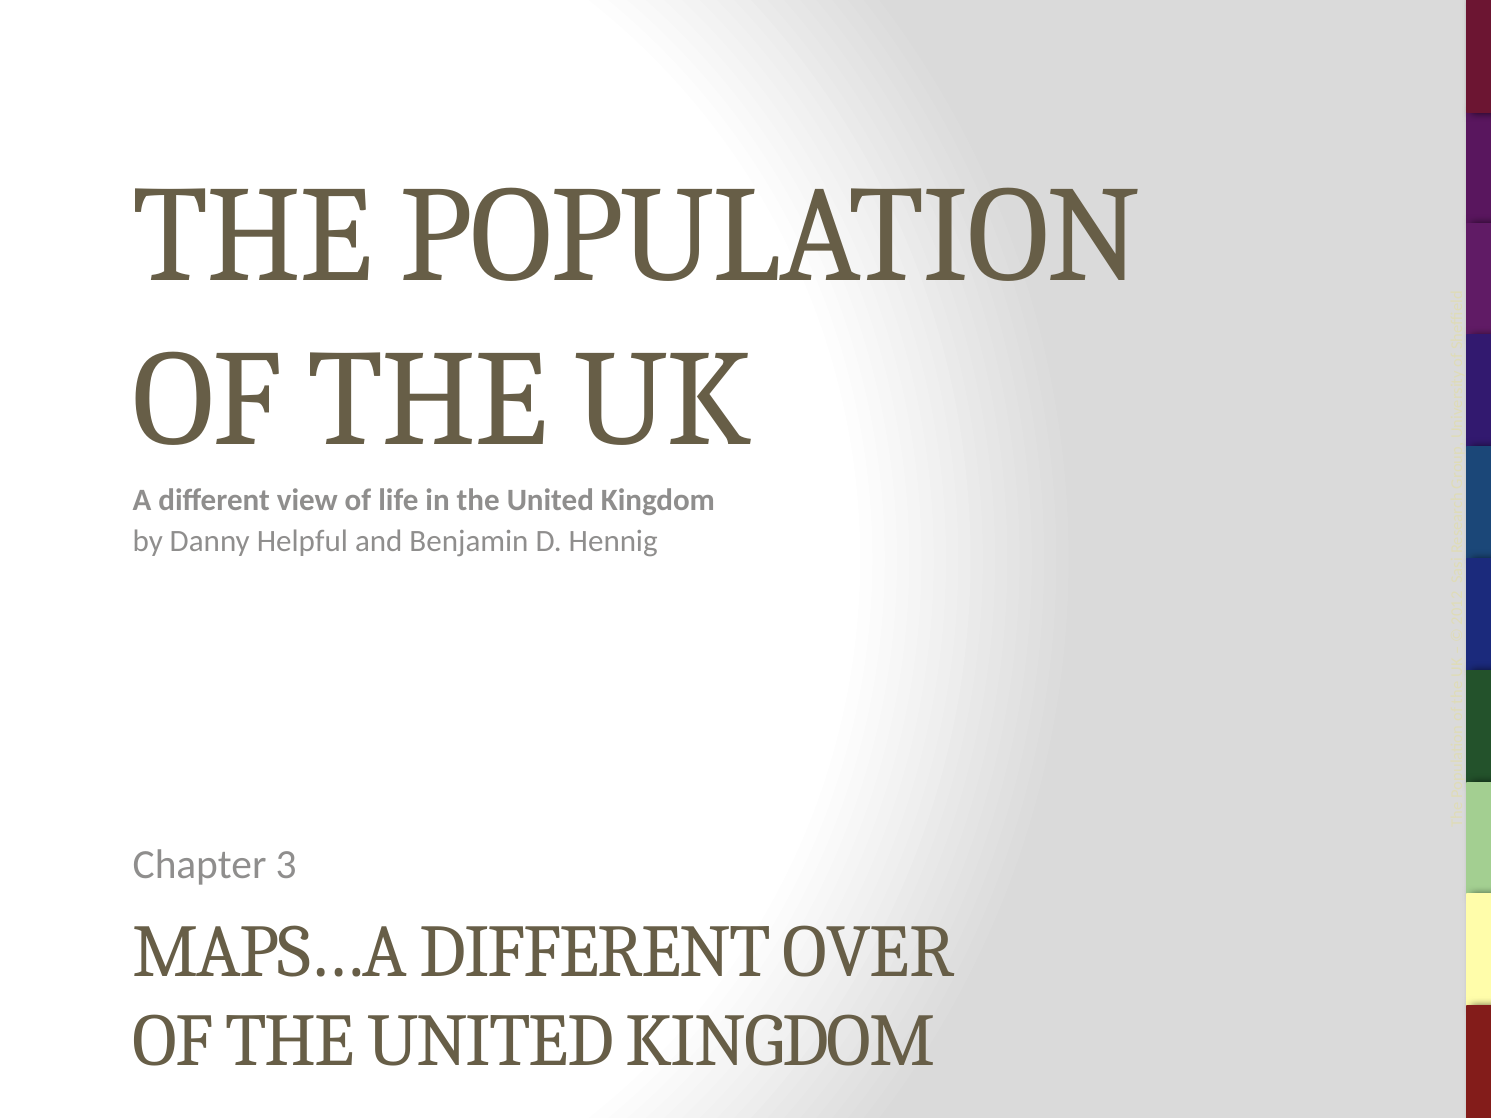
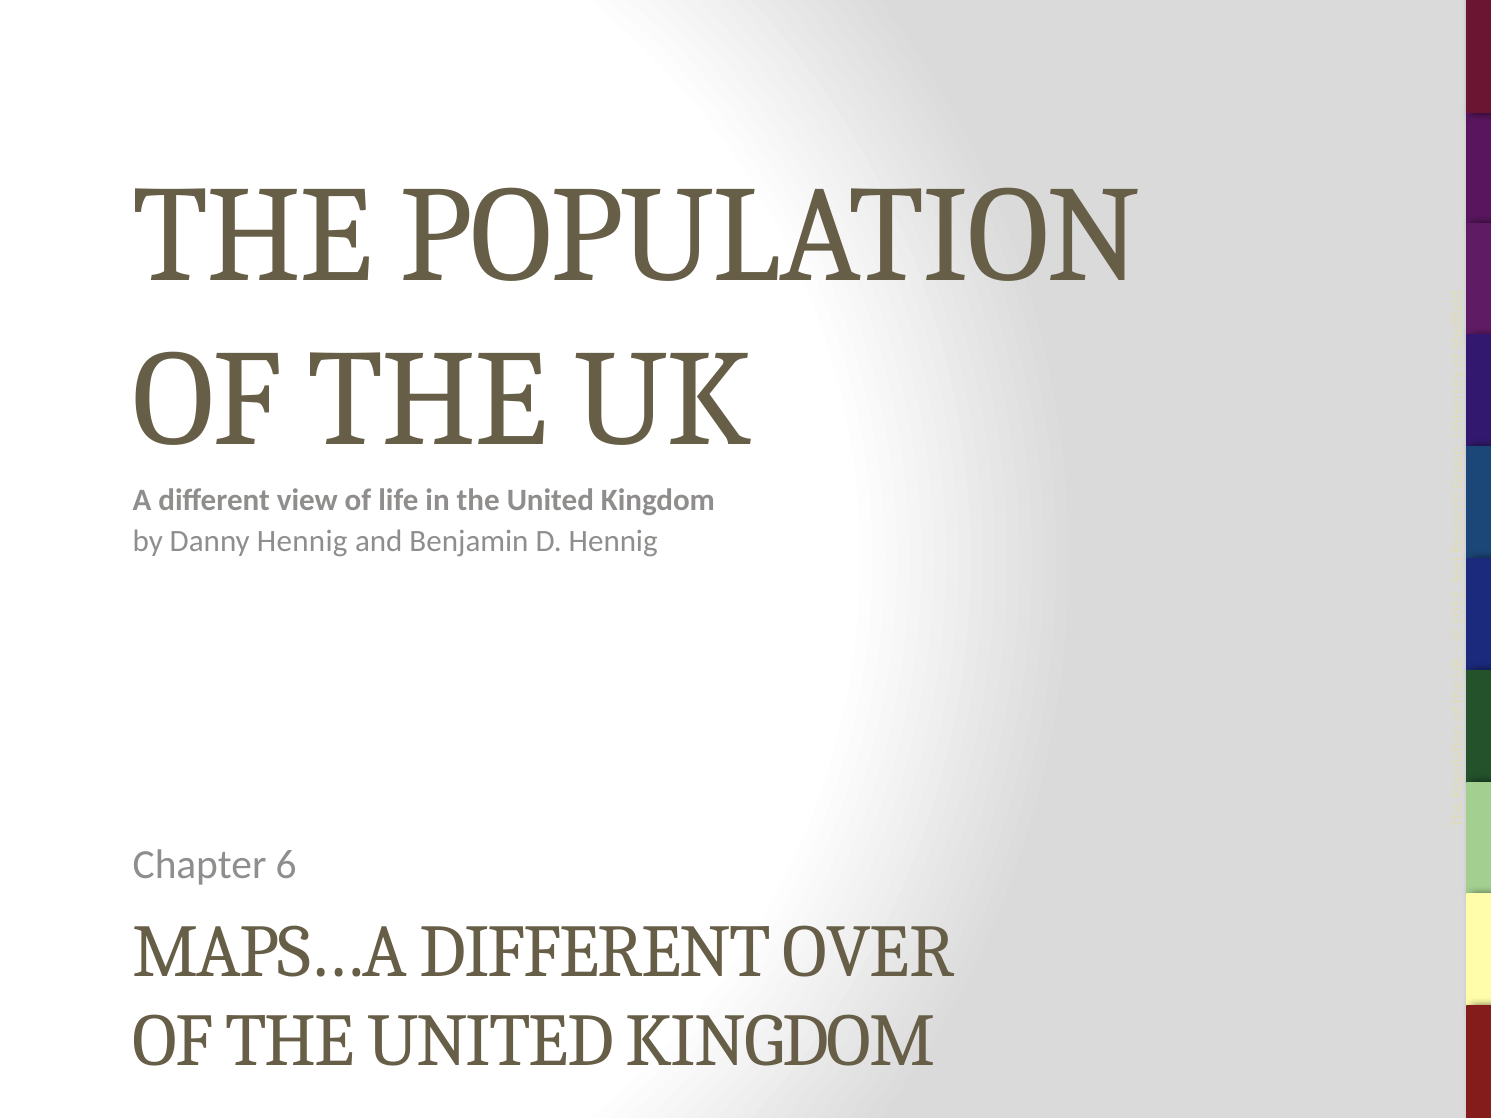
Danny Helpful: Helpful -> Hennig
3: 3 -> 6
